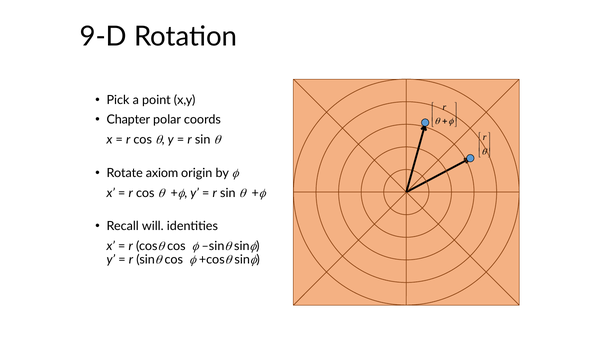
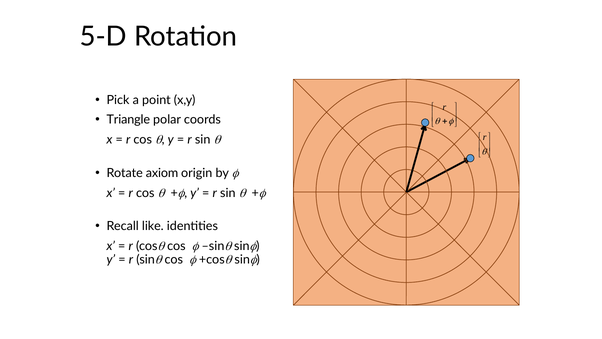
9-D: 9-D -> 5-D
Chapter: Chapter -> Triangle
will: will -> like
